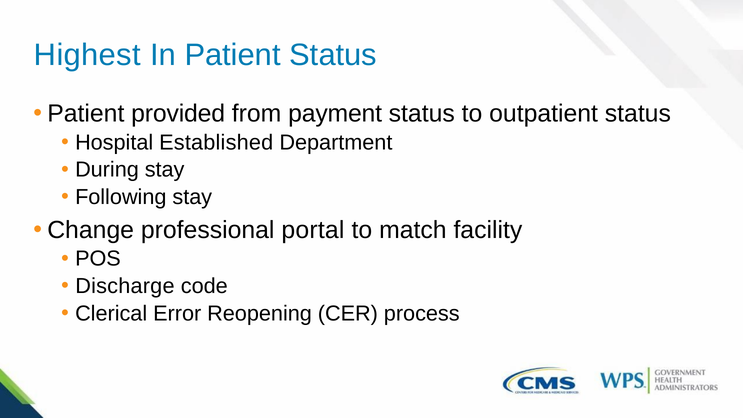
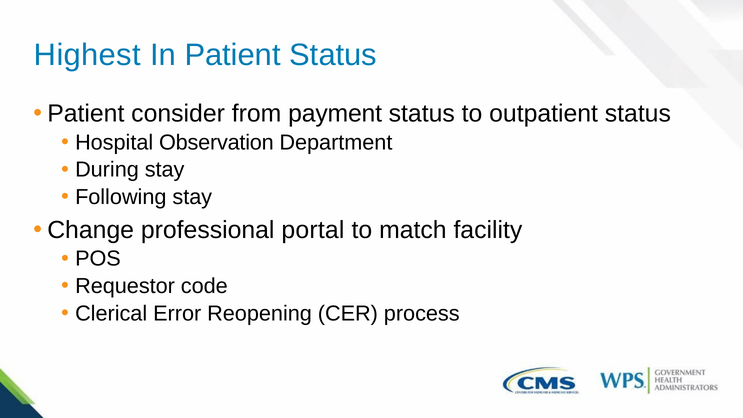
provided: provided -> consider
Established: Established -> Observation
Discharge: Discharge -> Requestor
